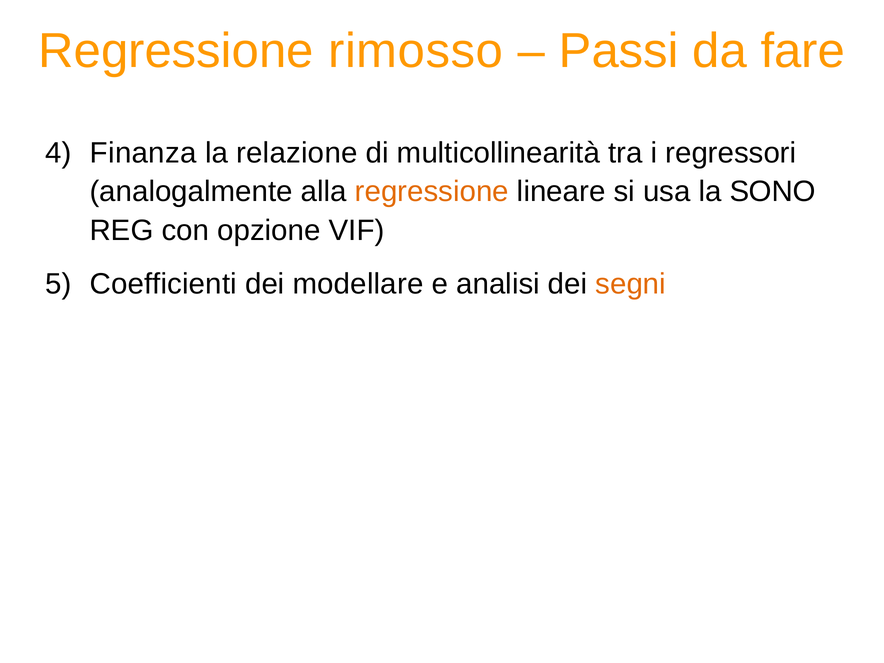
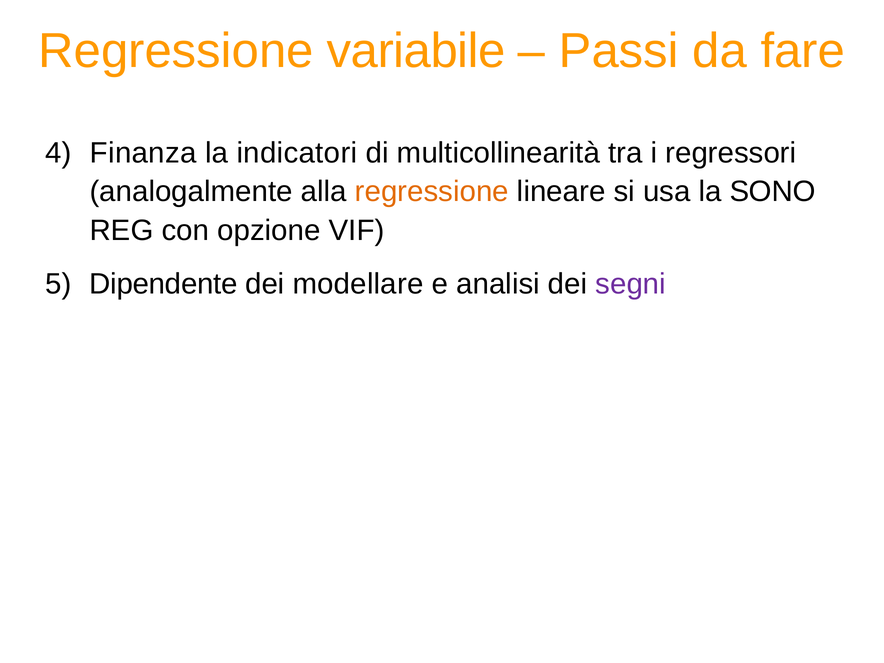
rimosso: rimosso -> variabile
relazione: relazione -> indicatori
Coefficienti: Coefficienti -> Dipendente
segni colour: orange -> purple
